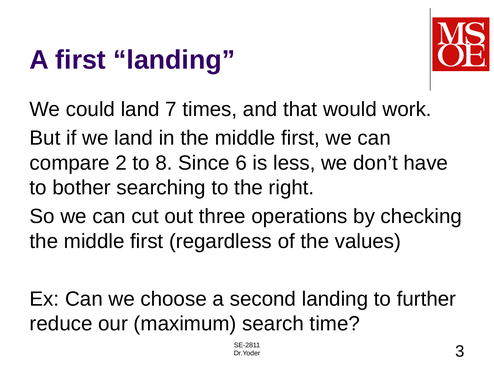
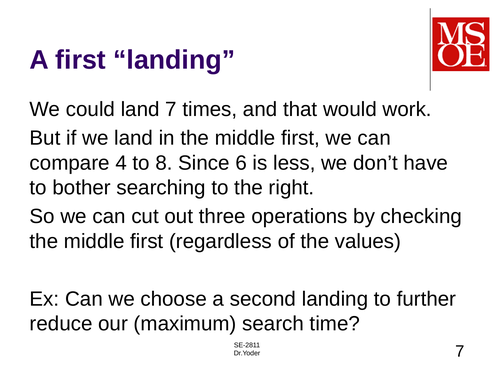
2: 2 -> 4
Dr.Yoder 3: 3 -> 7
